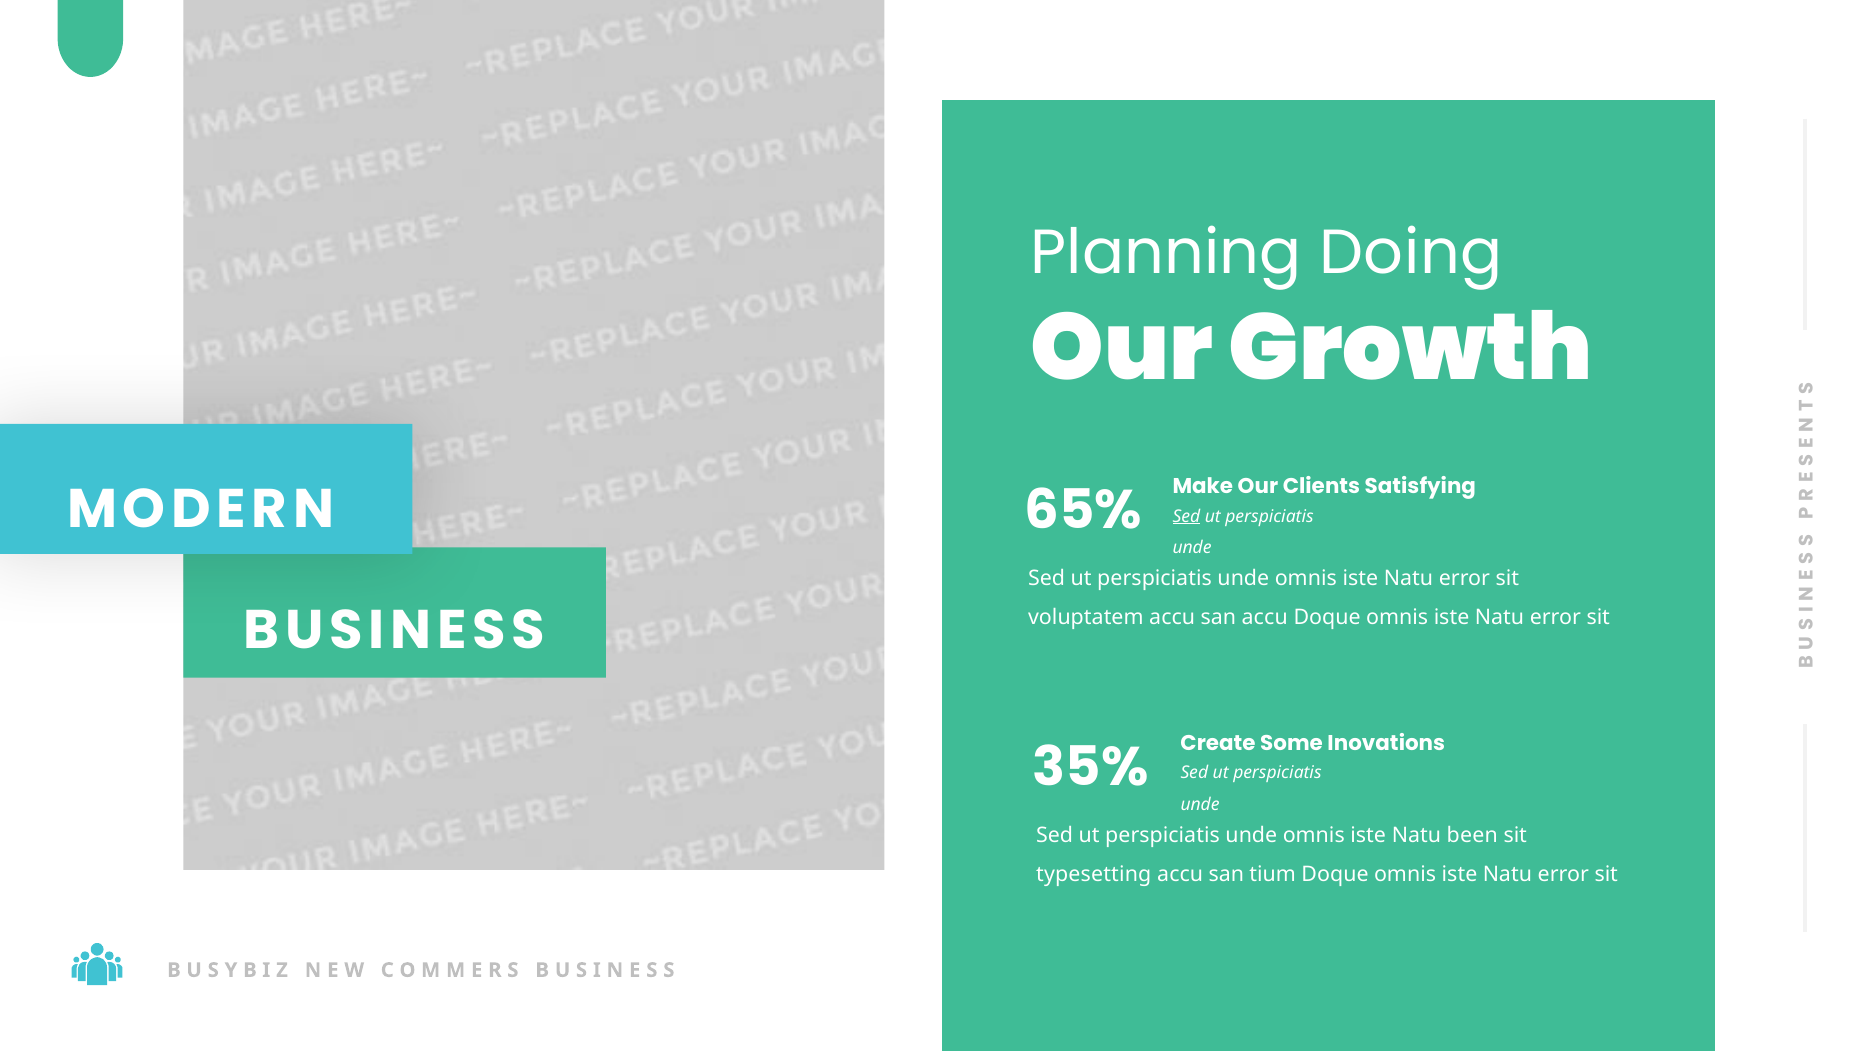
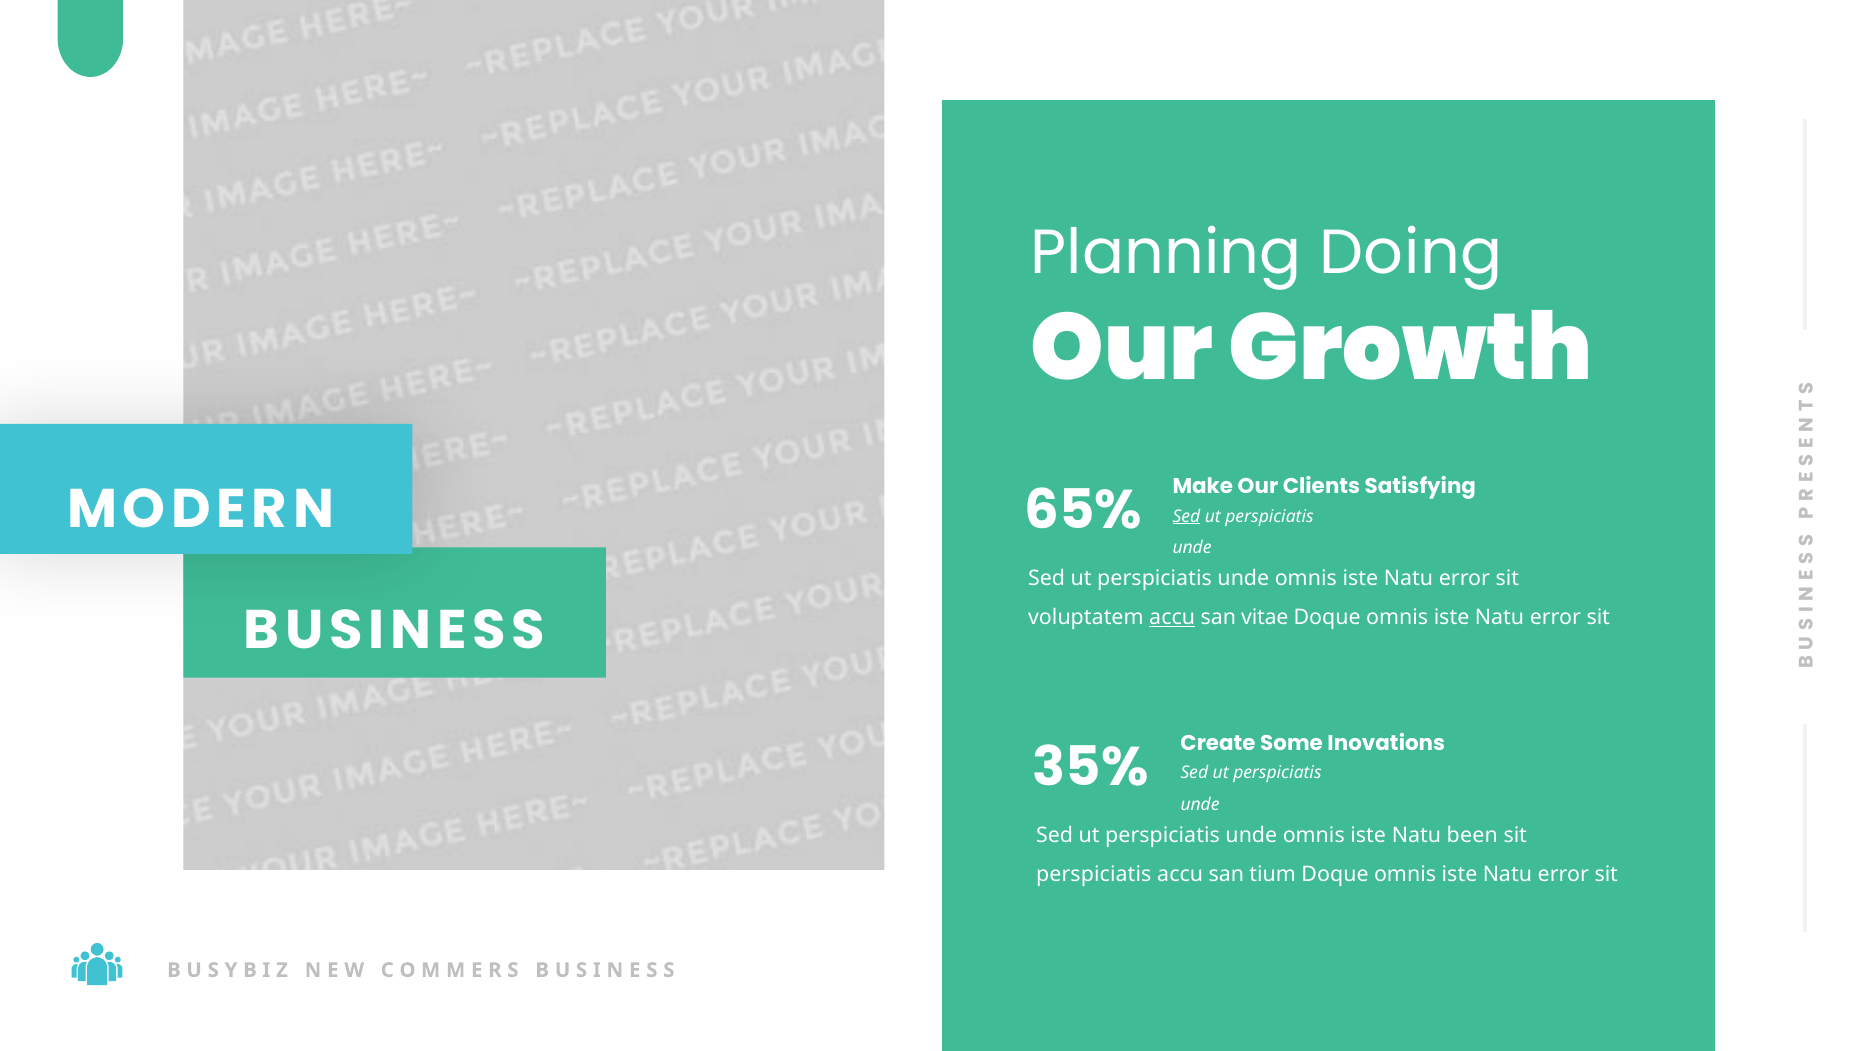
accu at (1172, 617) underline: none -> present
san accu: accu -> vitae
typesetting at (1094, 874): typesetting -> perspiciatis
